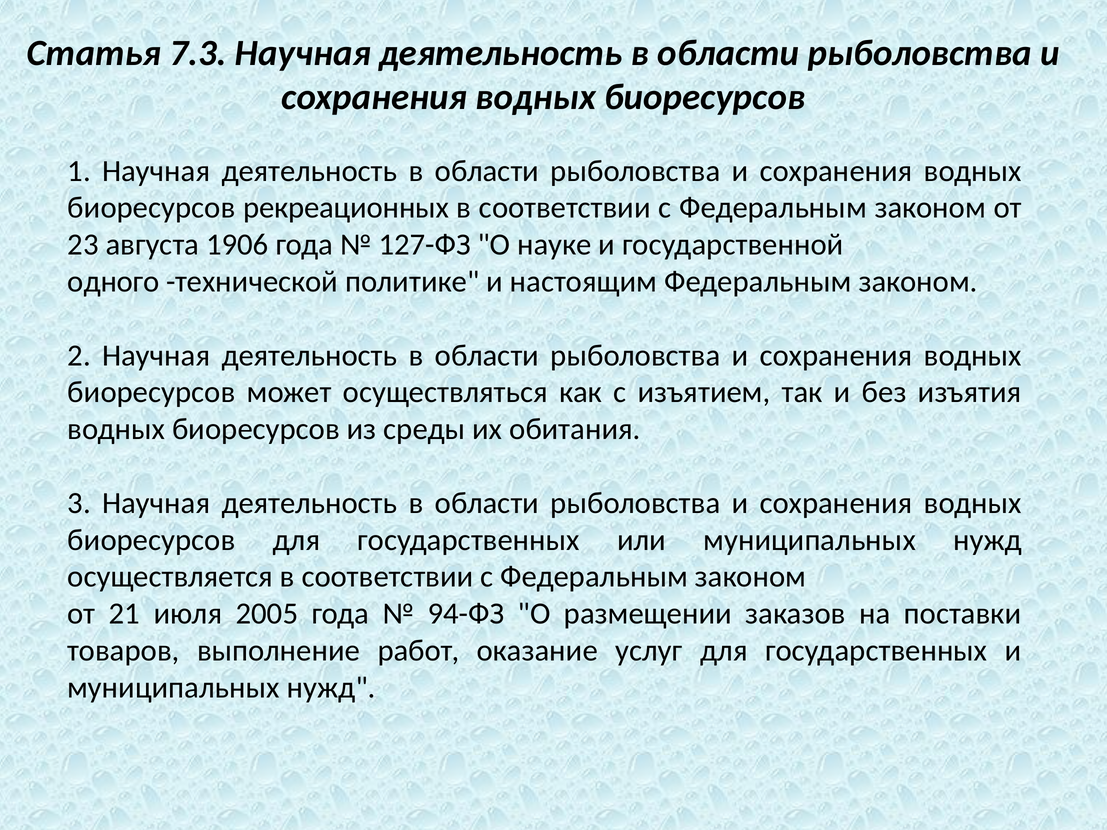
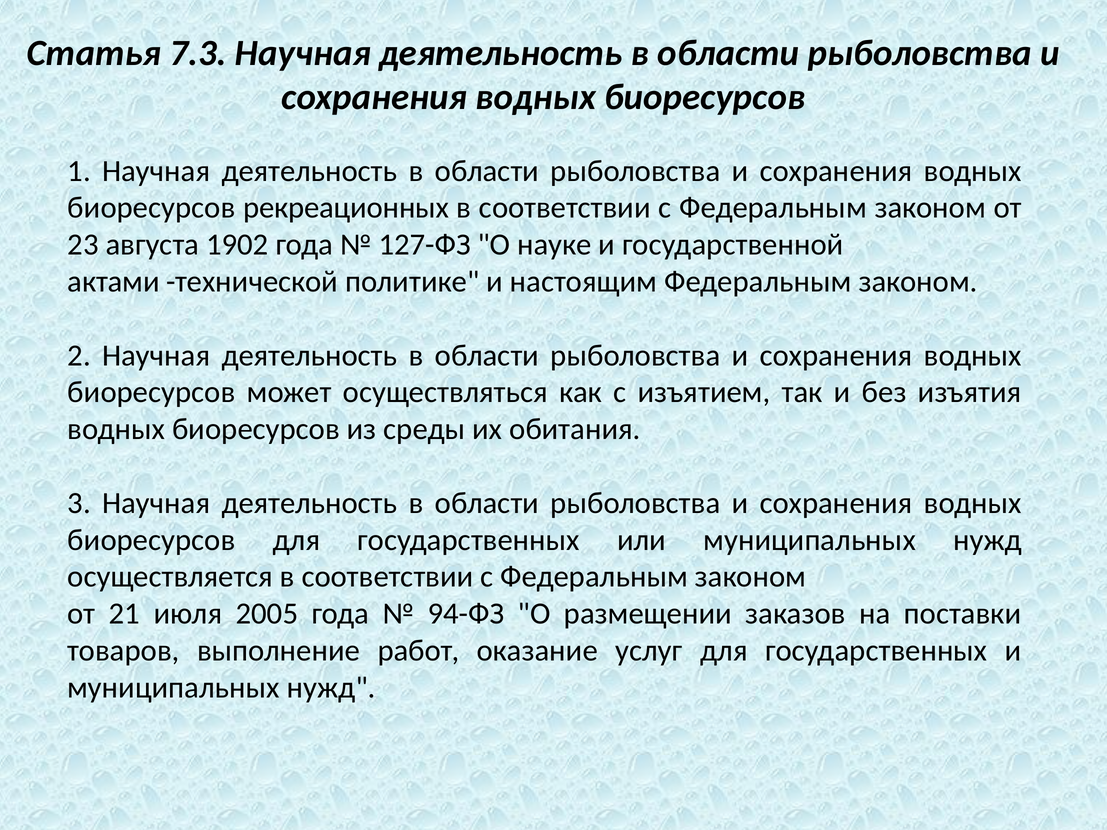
1906: 1906 -> 1902
одного: одного -> актами
